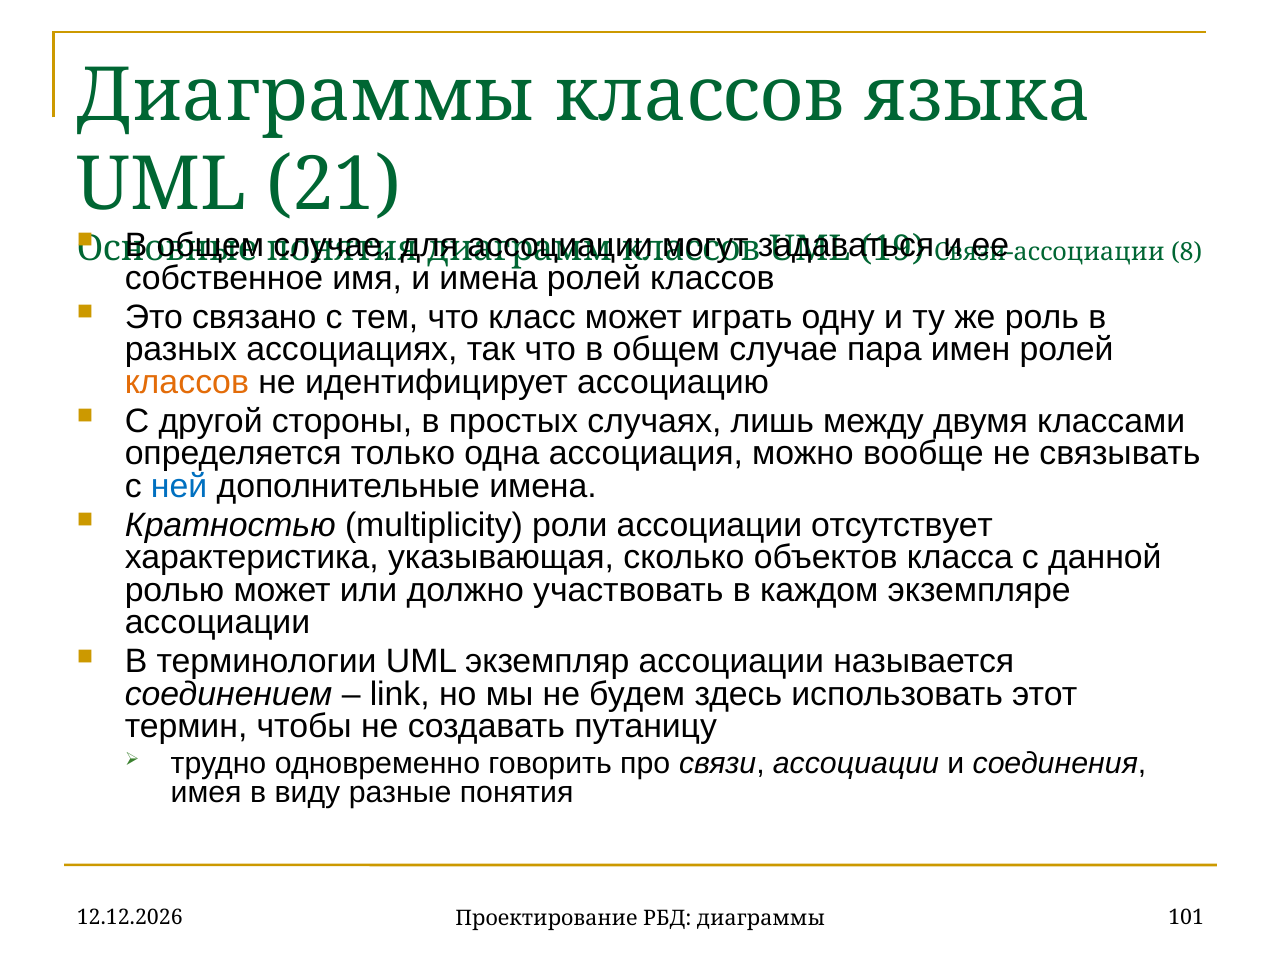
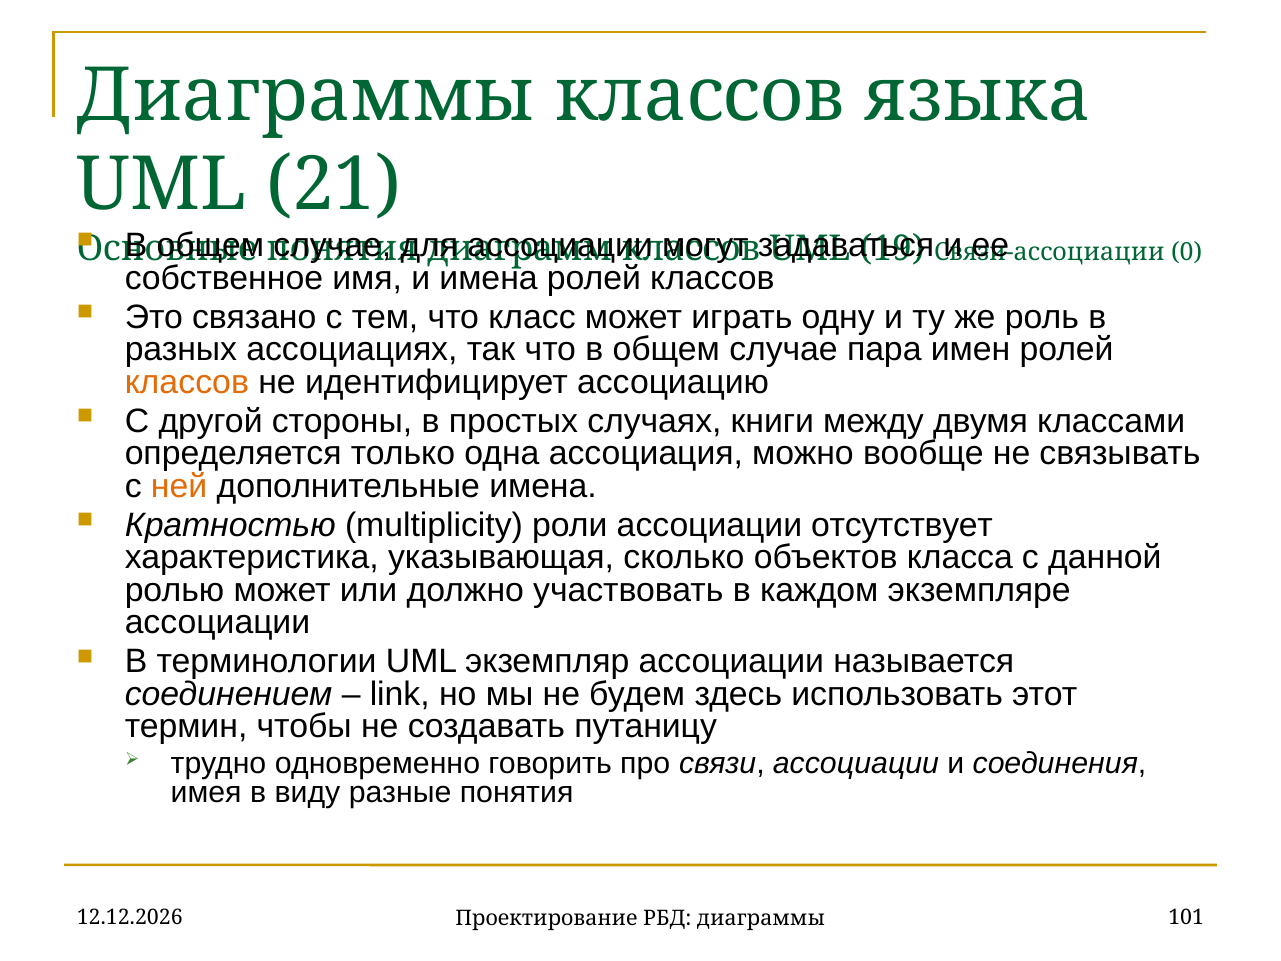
8: 8 -> 0
лишь: лишь -> книги
ней colour: blue -> orange
